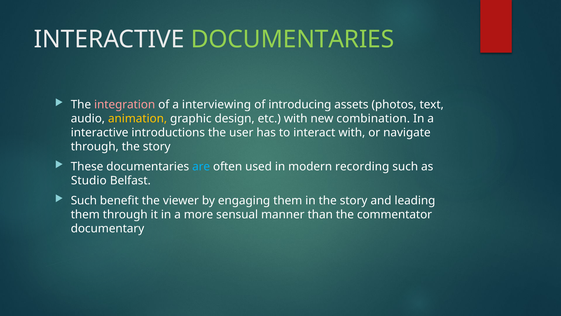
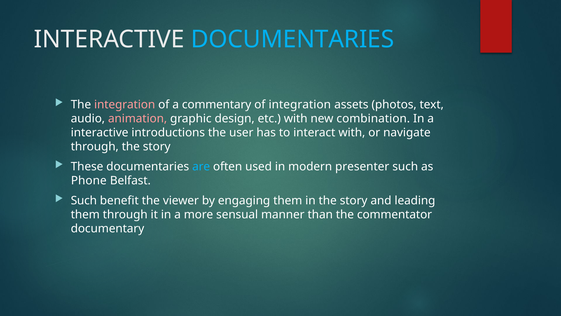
DOCUMENTARIES at (293, 39) colour: light green -> light blue
interviewing: interviewing -> commentary
of introducing: introducing -> integration
animation colour: yellow -> pink
recording: recording -> presenter
Studio: Studio -> Phone
